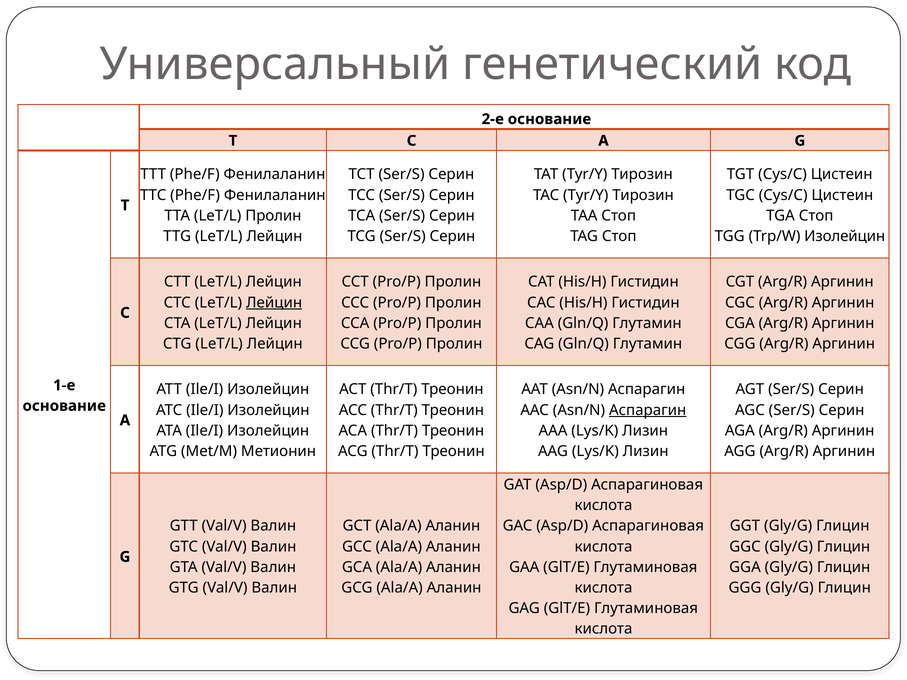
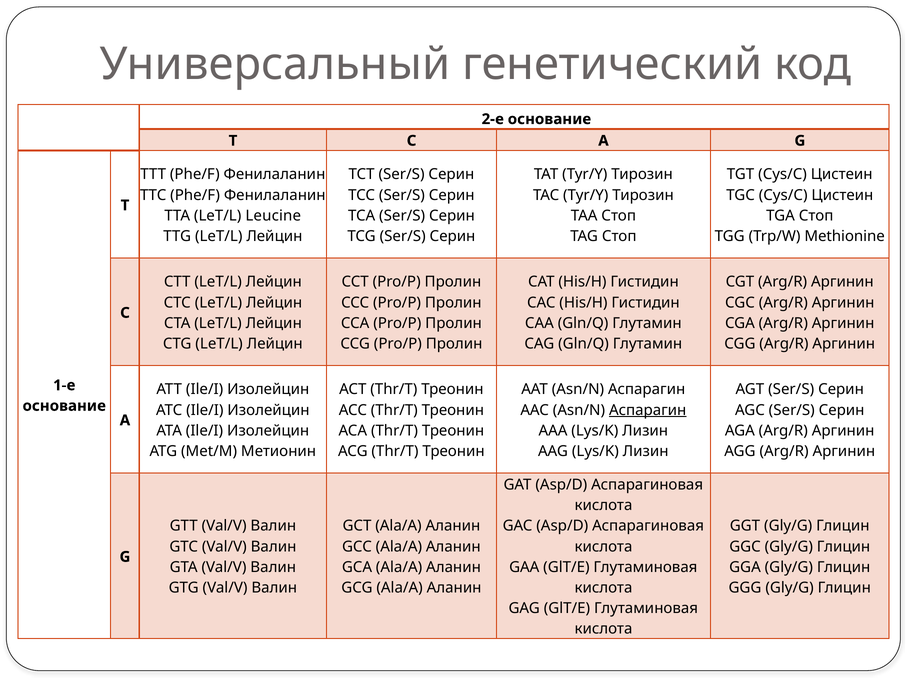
LeT/L Пролин: Пролин -> Leucine
Trp/W Изолейцин: Изолейцин -> Methionine
Лейцин at (274, 303) underline: present -> none
